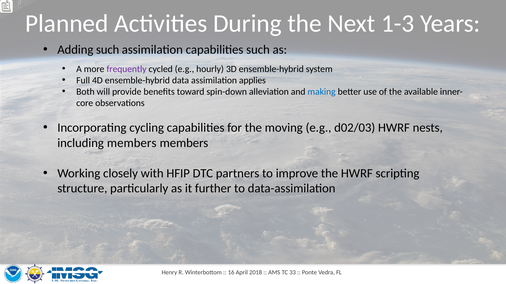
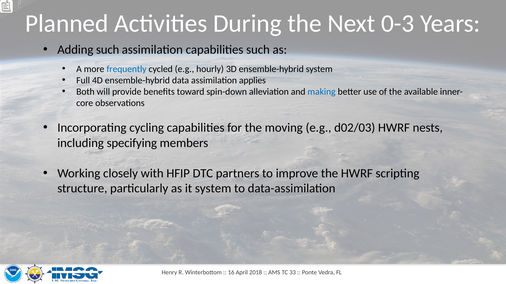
1-3: 1-3 -> 0-3
frequently colour: purple -> blue
including members: members -> specifying
it further: further -> system
